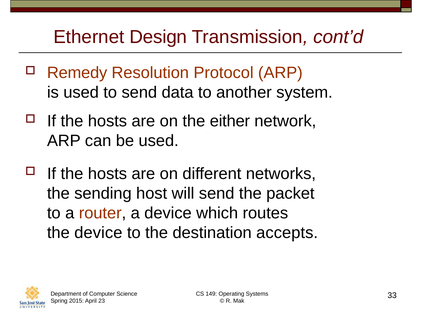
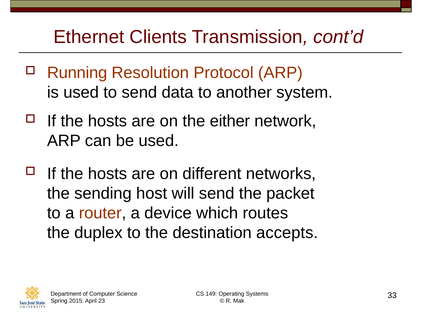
Design: Design -> Clients
Remedy: Remedy -> Running
the device: device -> duplex
